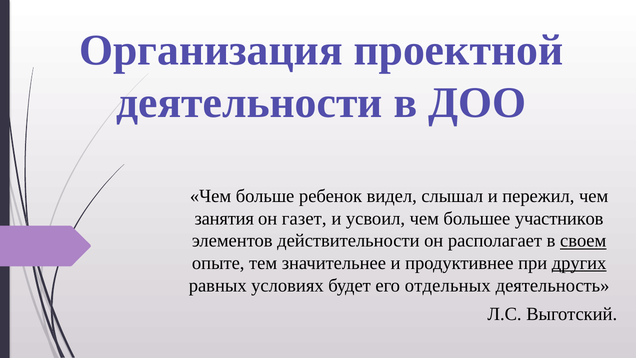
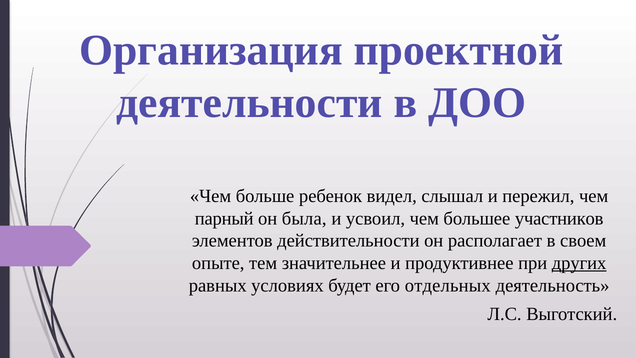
занятия: занятия -> парный
газет: газет -> была
своем underline: present -> none
